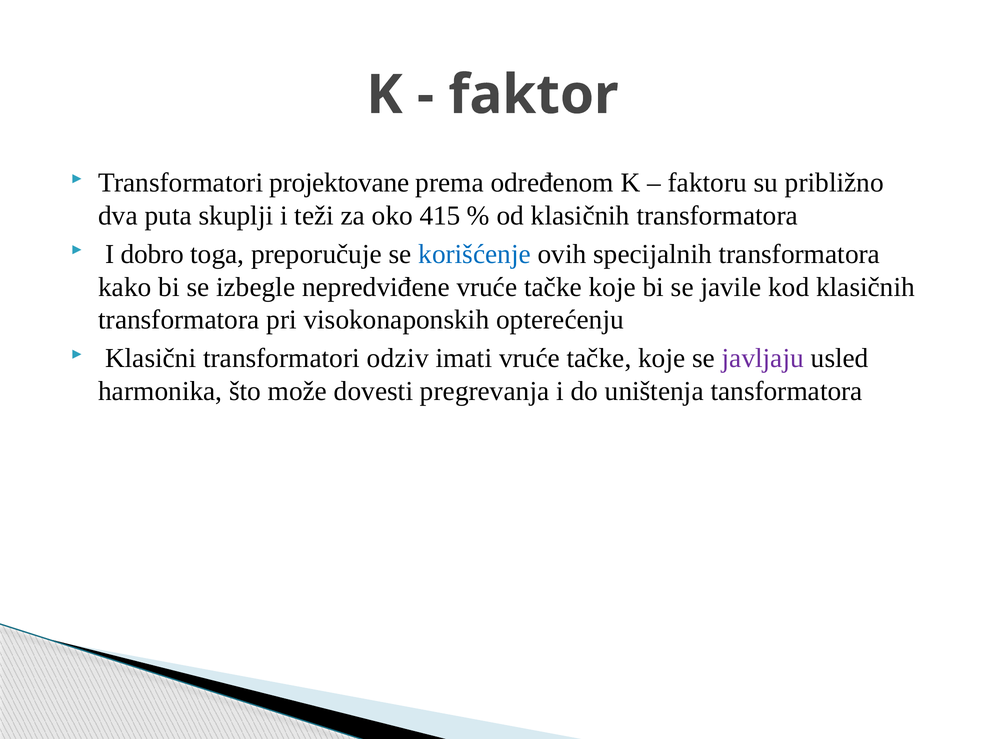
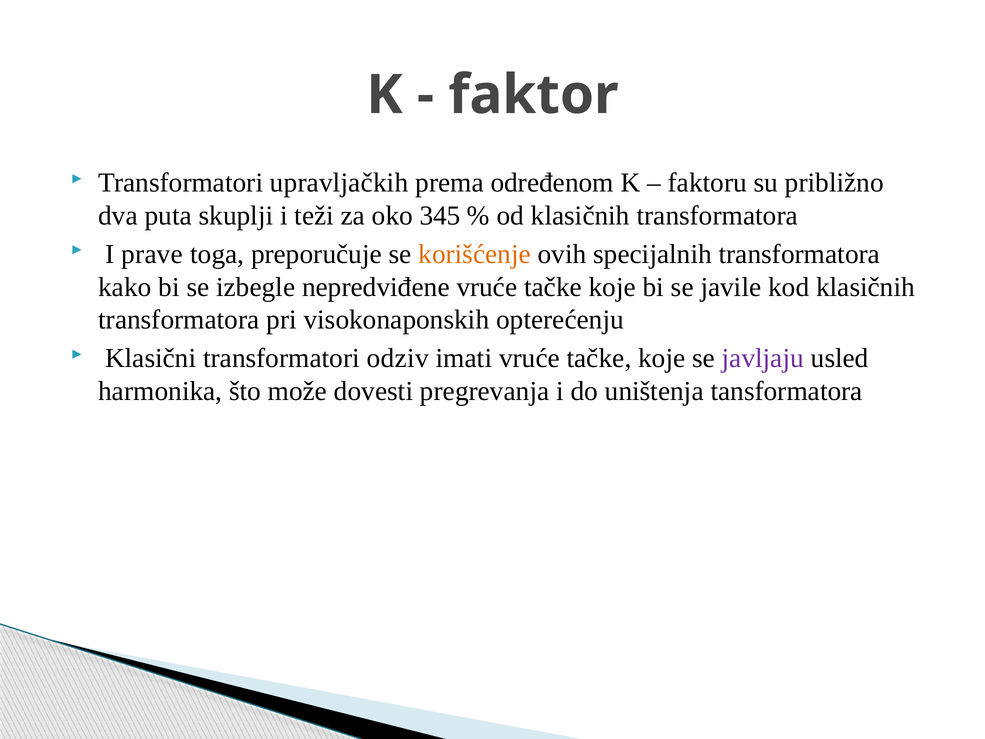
projektovane: projektovane -> upravljačkih
415: 415 -> 345
dobro: dobro -> prave
korišćenje colour: blue -> orange
